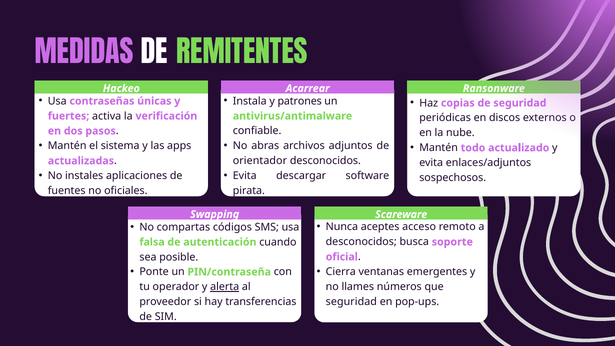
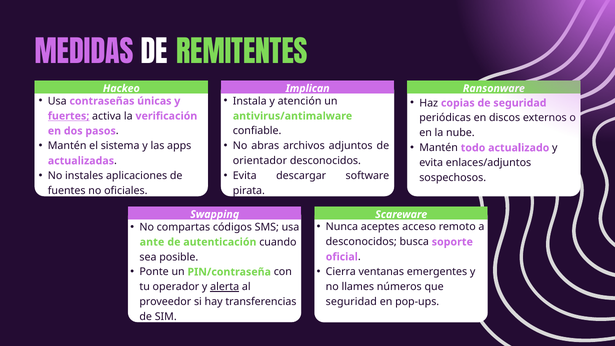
Acarrear: Acarrear -> Implican
patrones: patrones -> atención
fuertes underline: none -> present
falsa: falsa -> ante
